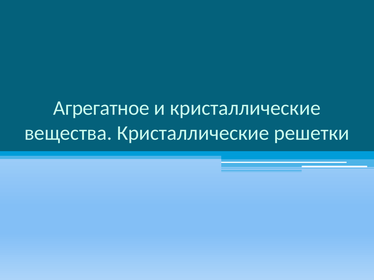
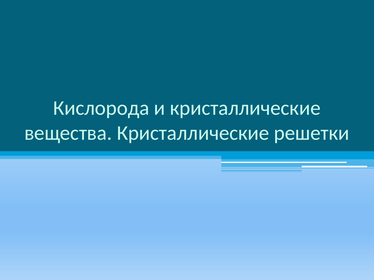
Агрегатное: Агрегатное -> Кислорода
